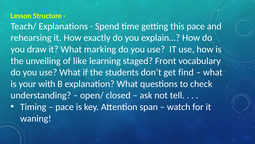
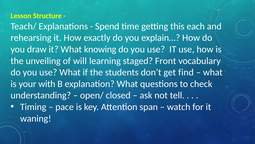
this pace: pace -> each
marking: marking -> knowing
like: like -> will
